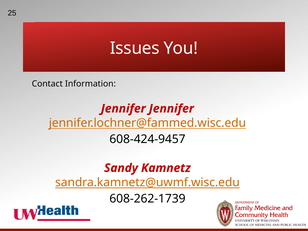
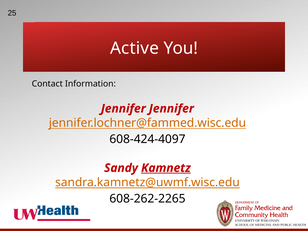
Issues: Issues -> Active
608-424-9457: 608-424-9457 -> 608-424-4097
Kamnetz underline: none -> present
608-262-1739: 608-262-1739 -> 608-262-2265
